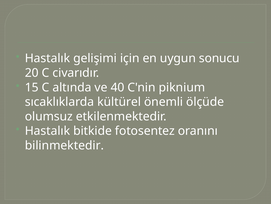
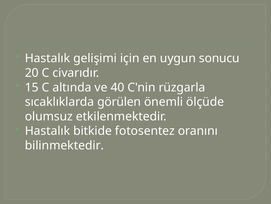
piknium: piknium -> rüzgarla
kültürel: kültürel -> görülen
